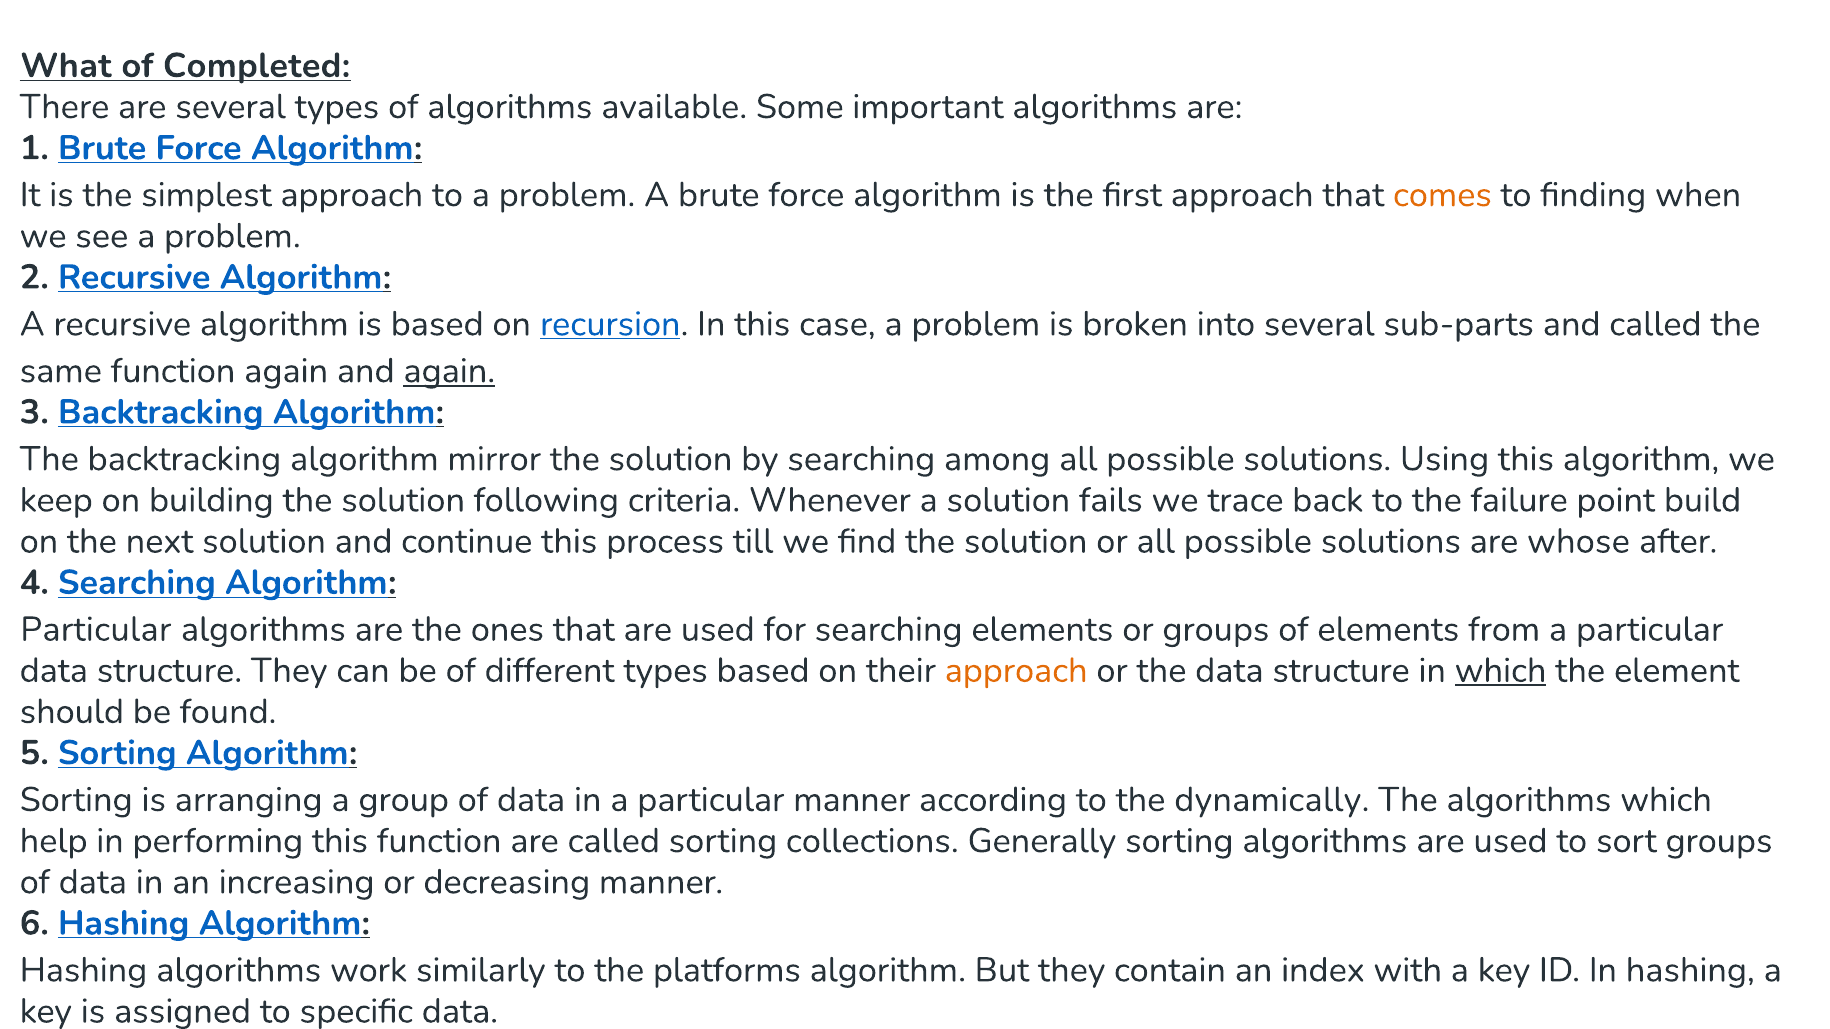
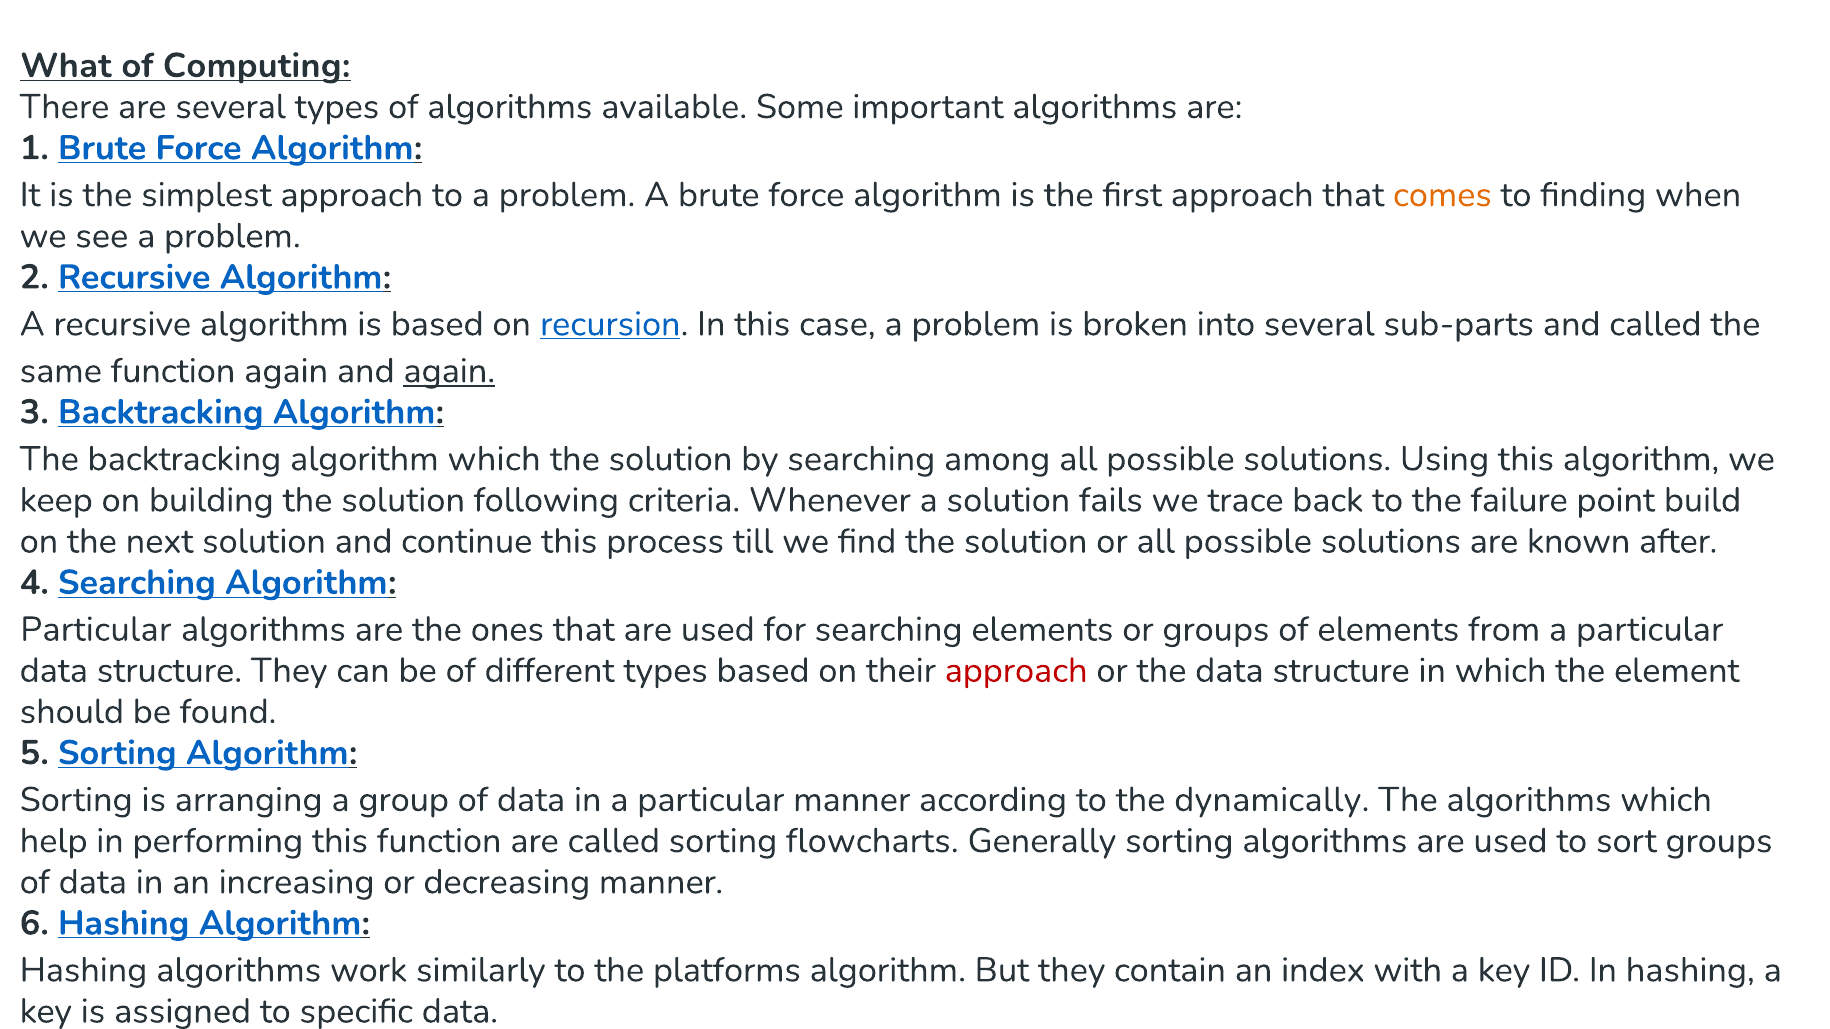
Completed: Completed -> Computing
algorithm mirror: mirror -> which
whose: whose -> known
approach at (1016, 671) colour: orange -> red
which at (1501, 671) underline: present -> none
collections: collections -> flowcharts
